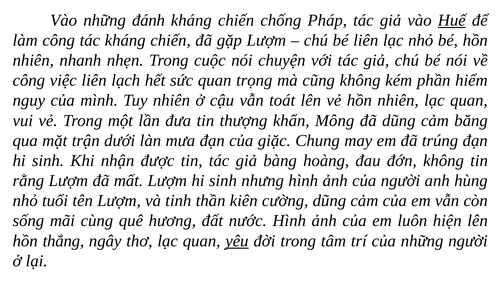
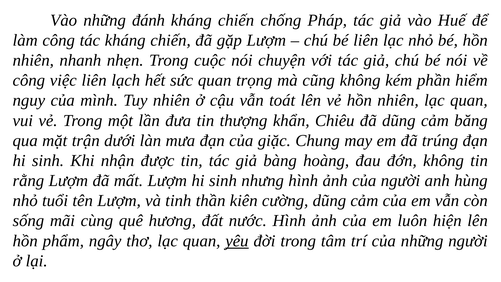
Huế underline: present -> none
Mông: Mông -> Chiêu
thắng: thắng -> phẩm
